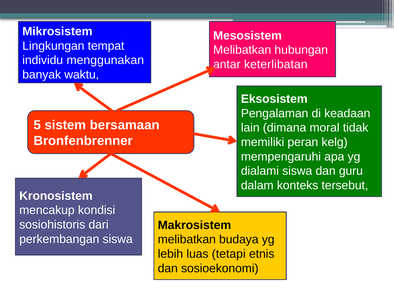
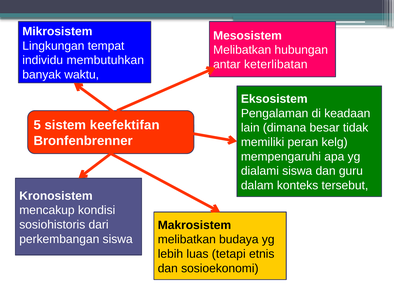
menggunakan: menggunakan -> membutuhkan
bersamaan: bersamaan -> keefektifan
moral: moral -> besar
